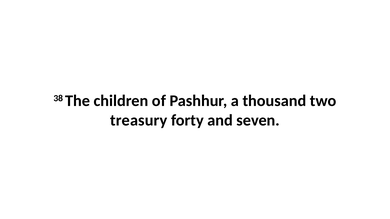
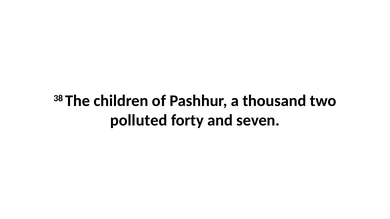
treasury: treasury -> polluted
